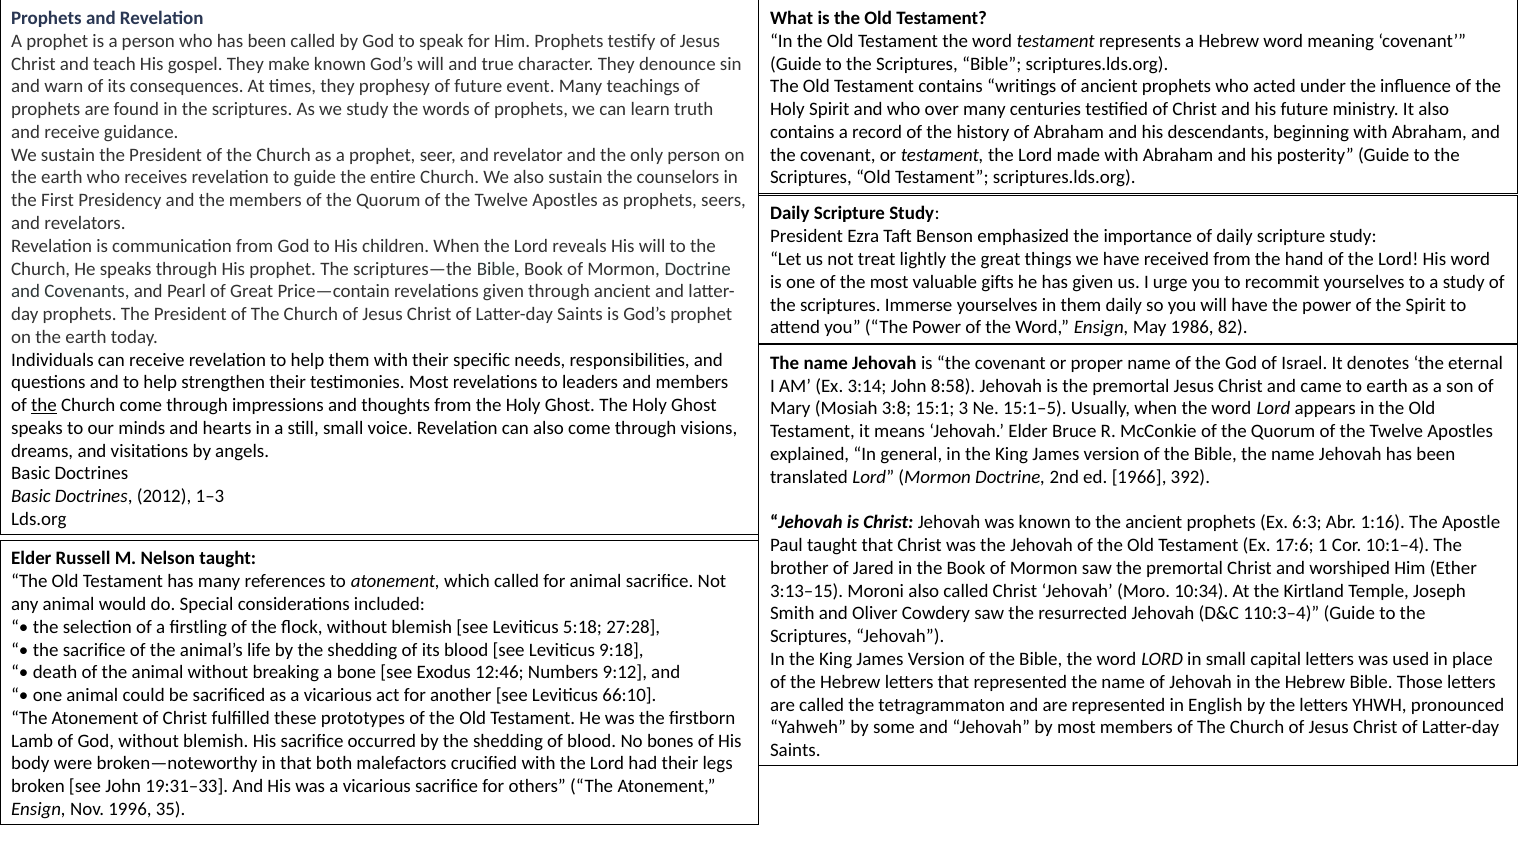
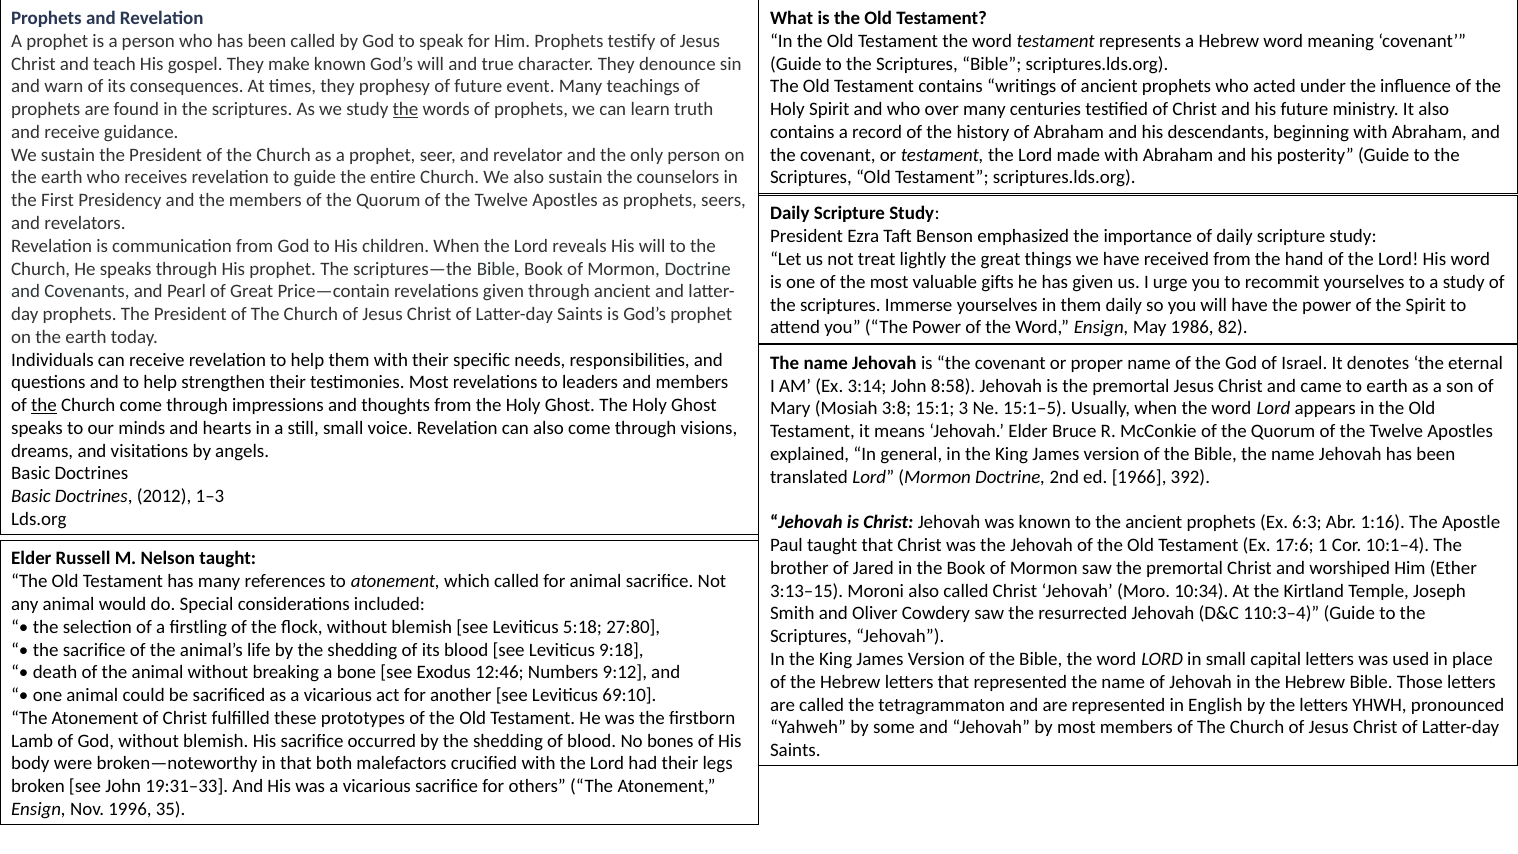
the at (406, 109) underline: none -> present
27:28: 27:28 -> 27:80
66:10: 66:10 -> 69:10
